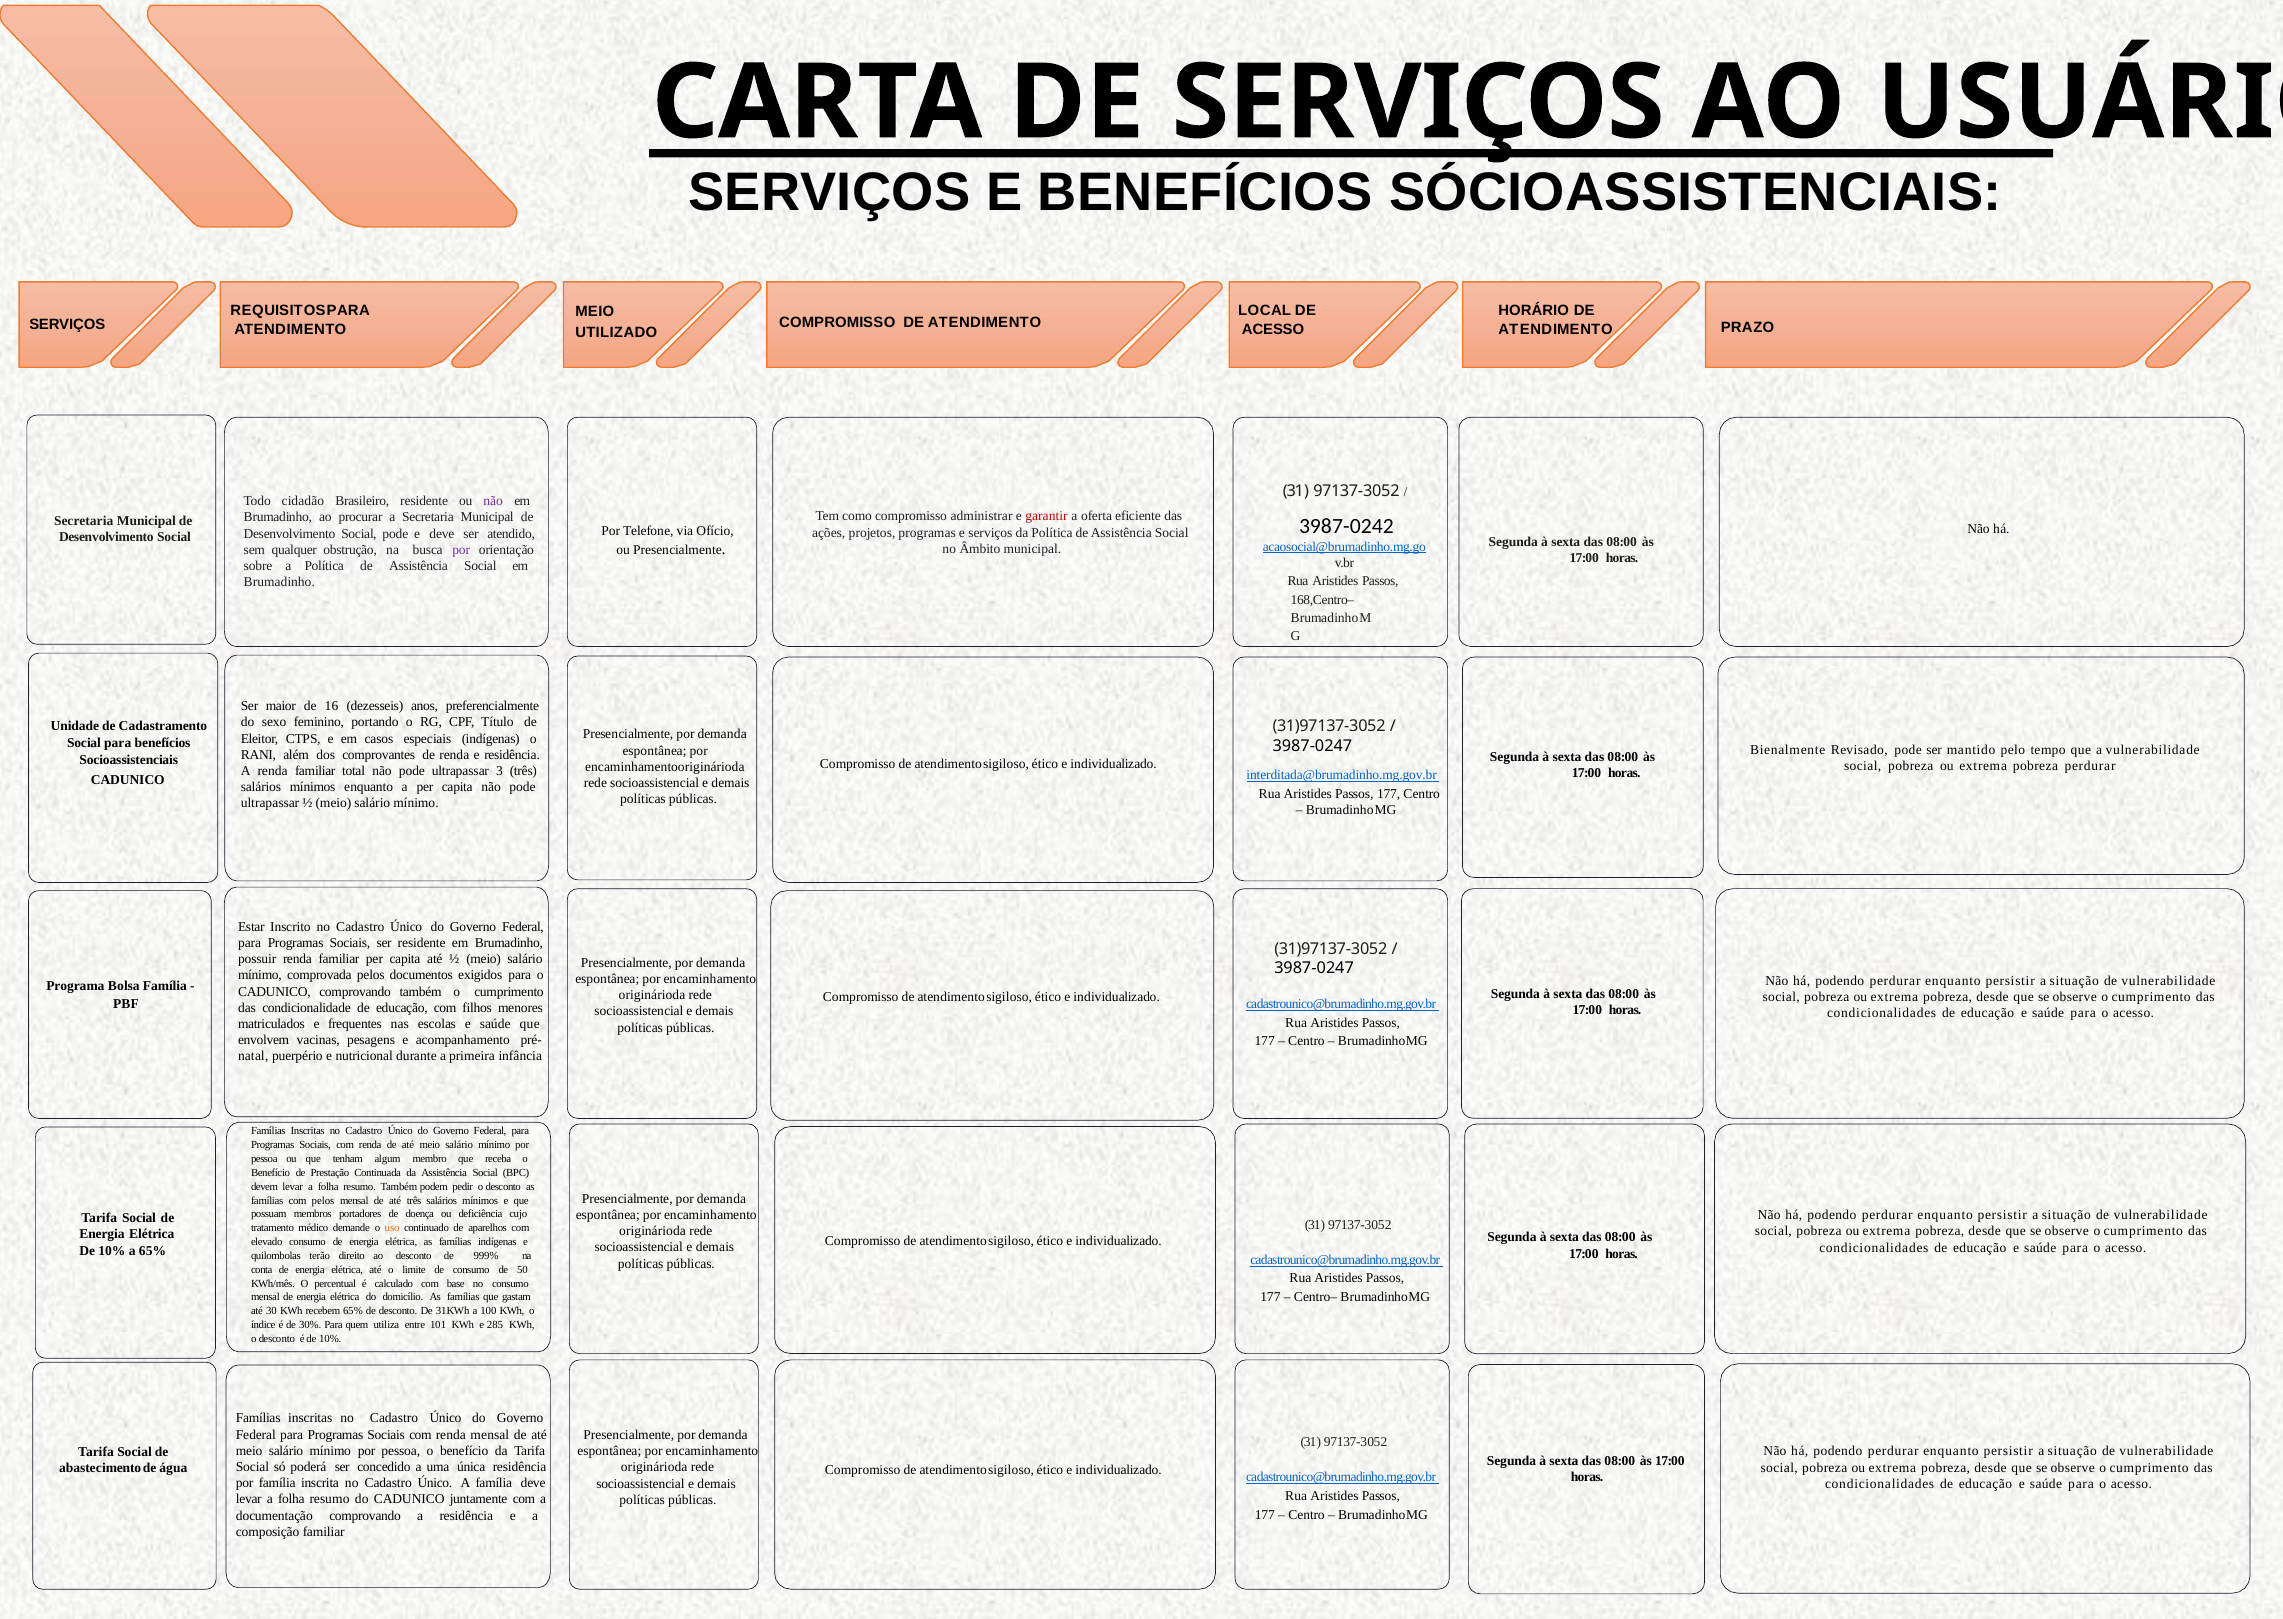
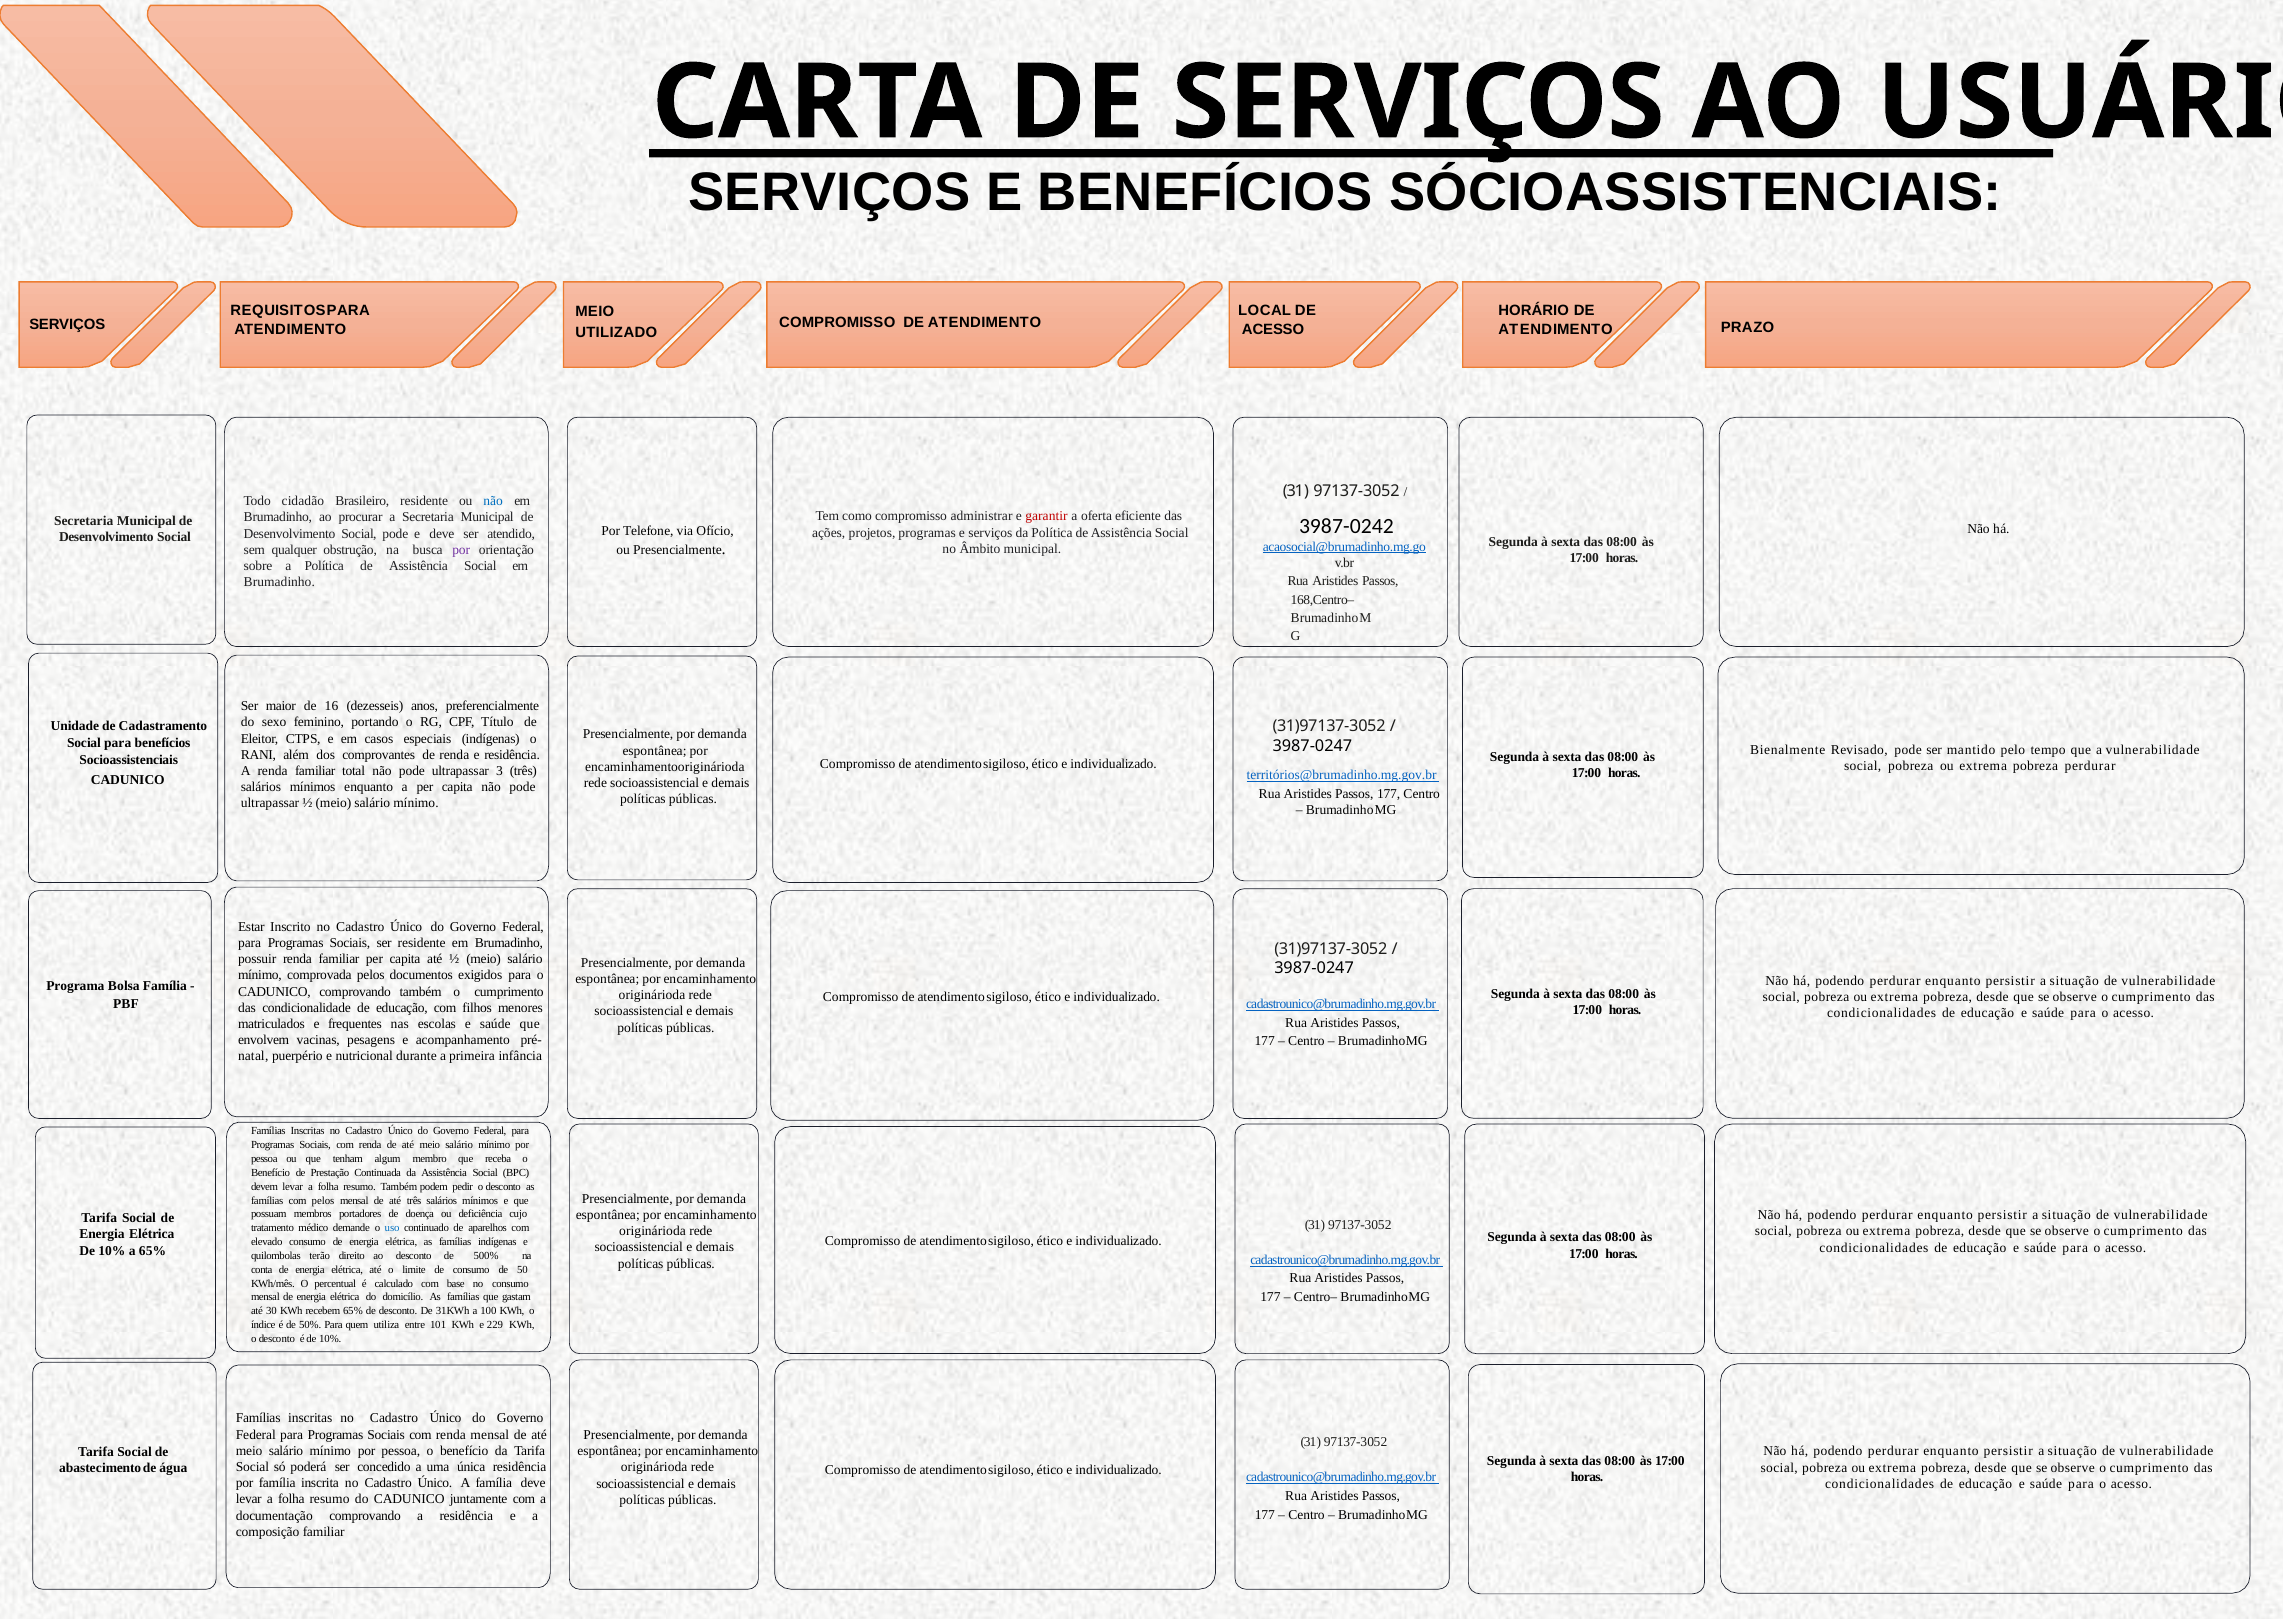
não at (493, 501) colour: purple -> blue
interditada@brumadinho.mg.gov.br: interditada@brumadinho.mg.gov.br -> territórios@brumadinho.mg.gov.br
uso colour: orange -> blue
999%: 999% -> 500%
30%: 30% -> 50%
285: 285 -> 229
